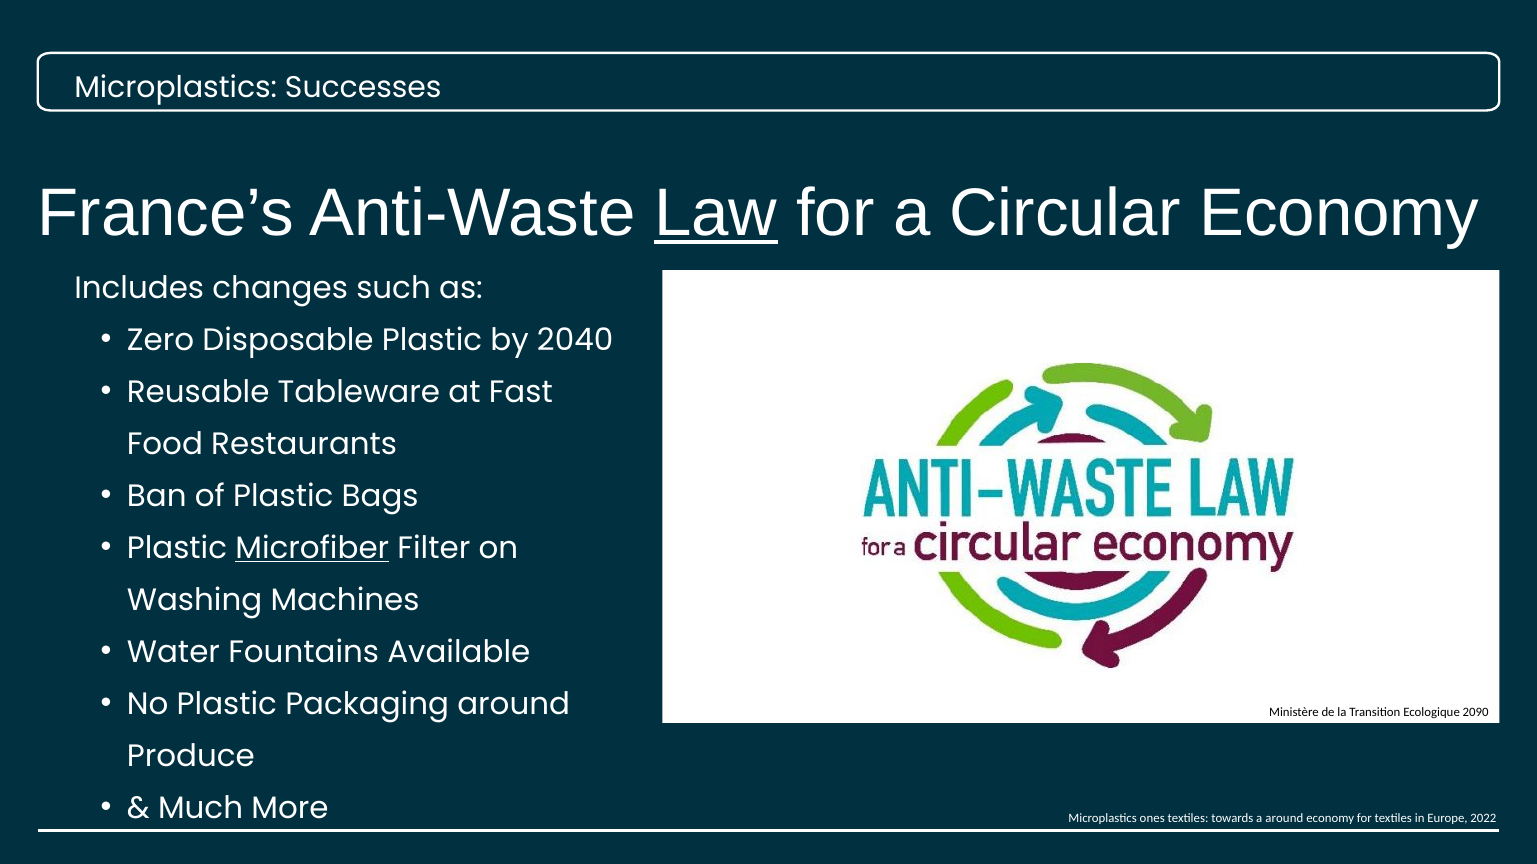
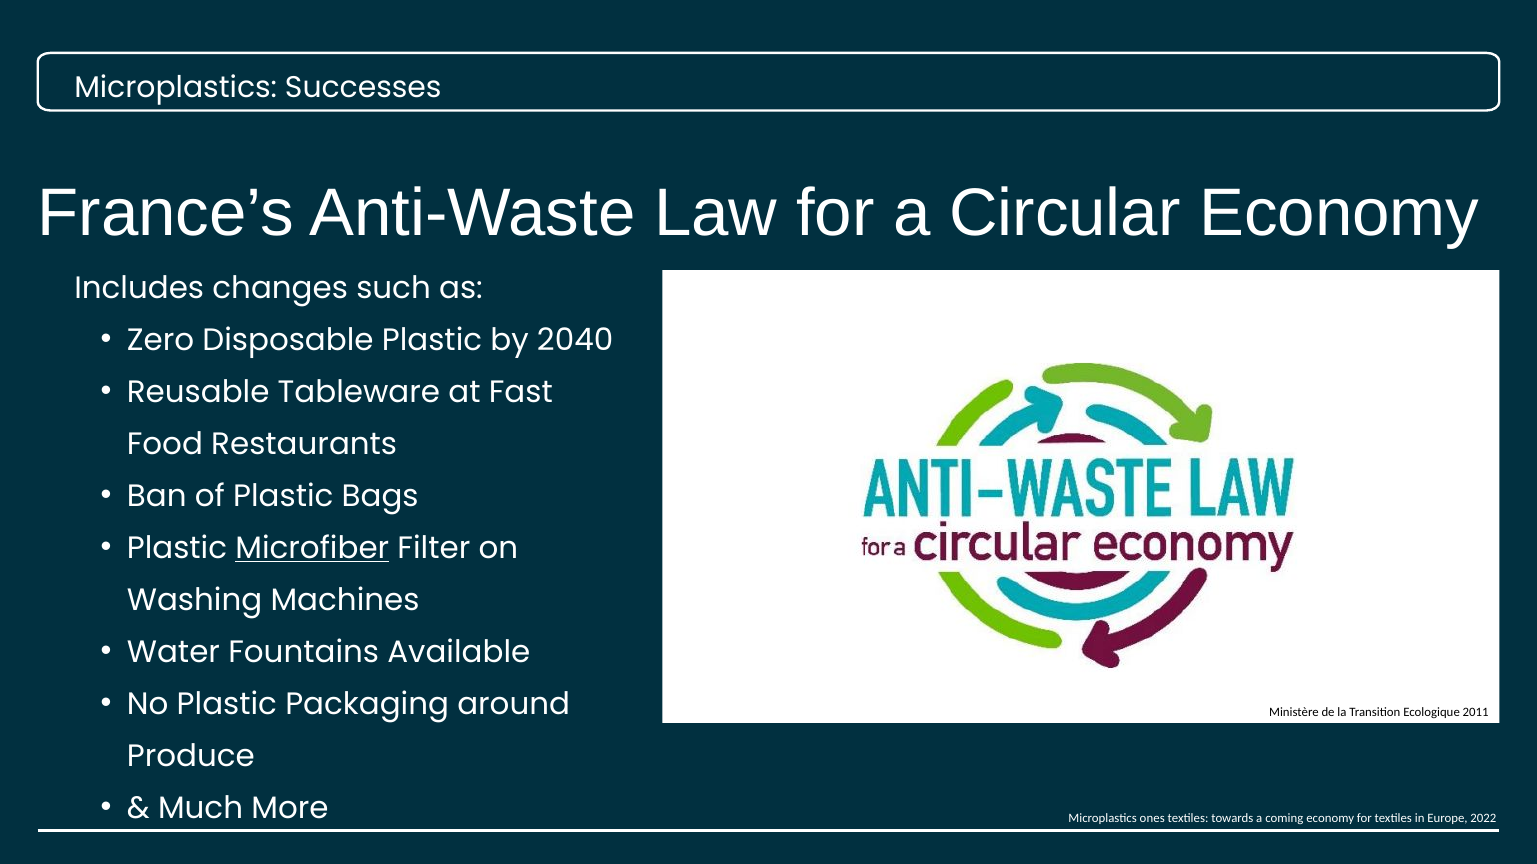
Law underline: present -> none
2090: 2090 -> 2011
a around: around -> coming
